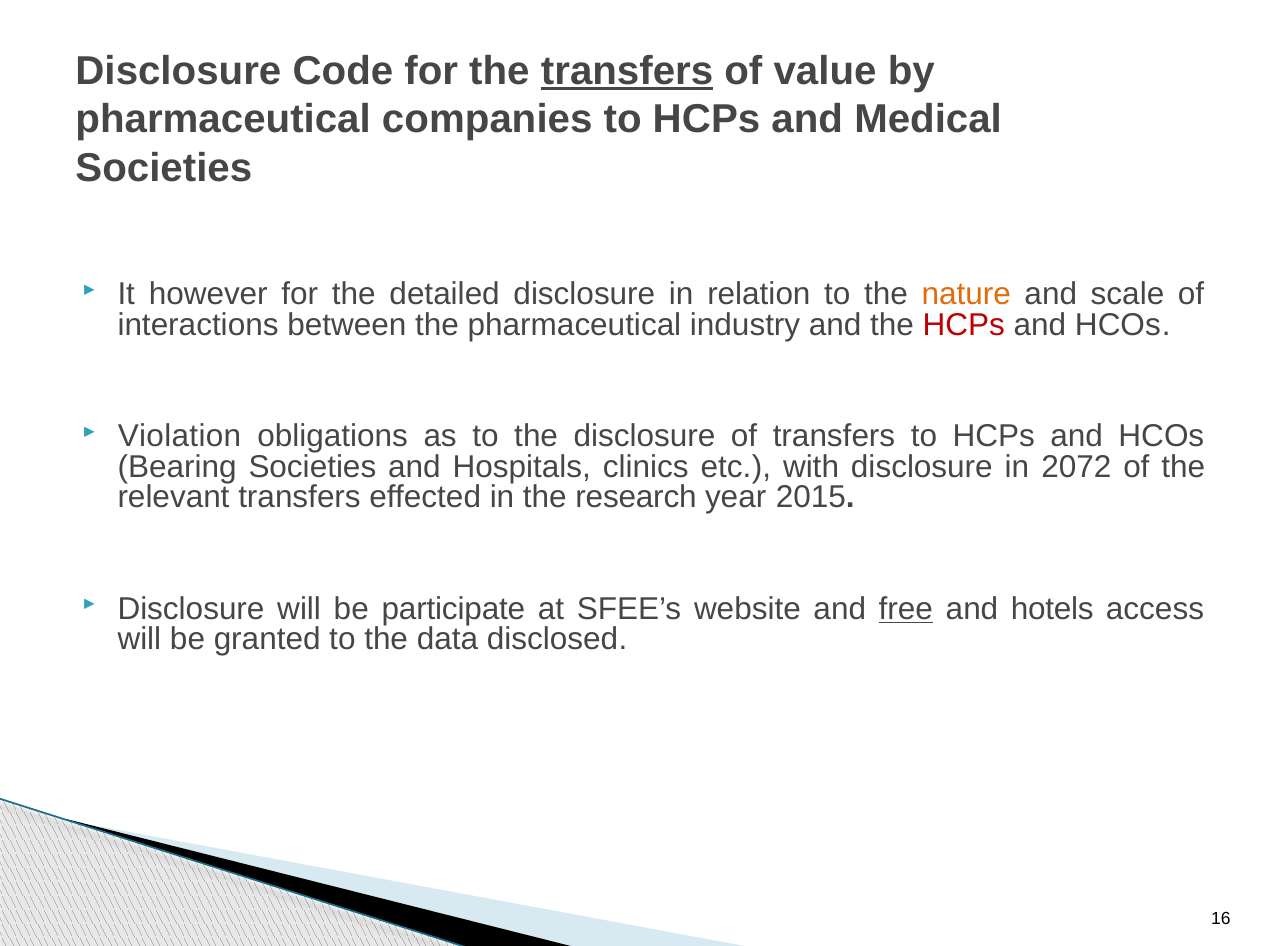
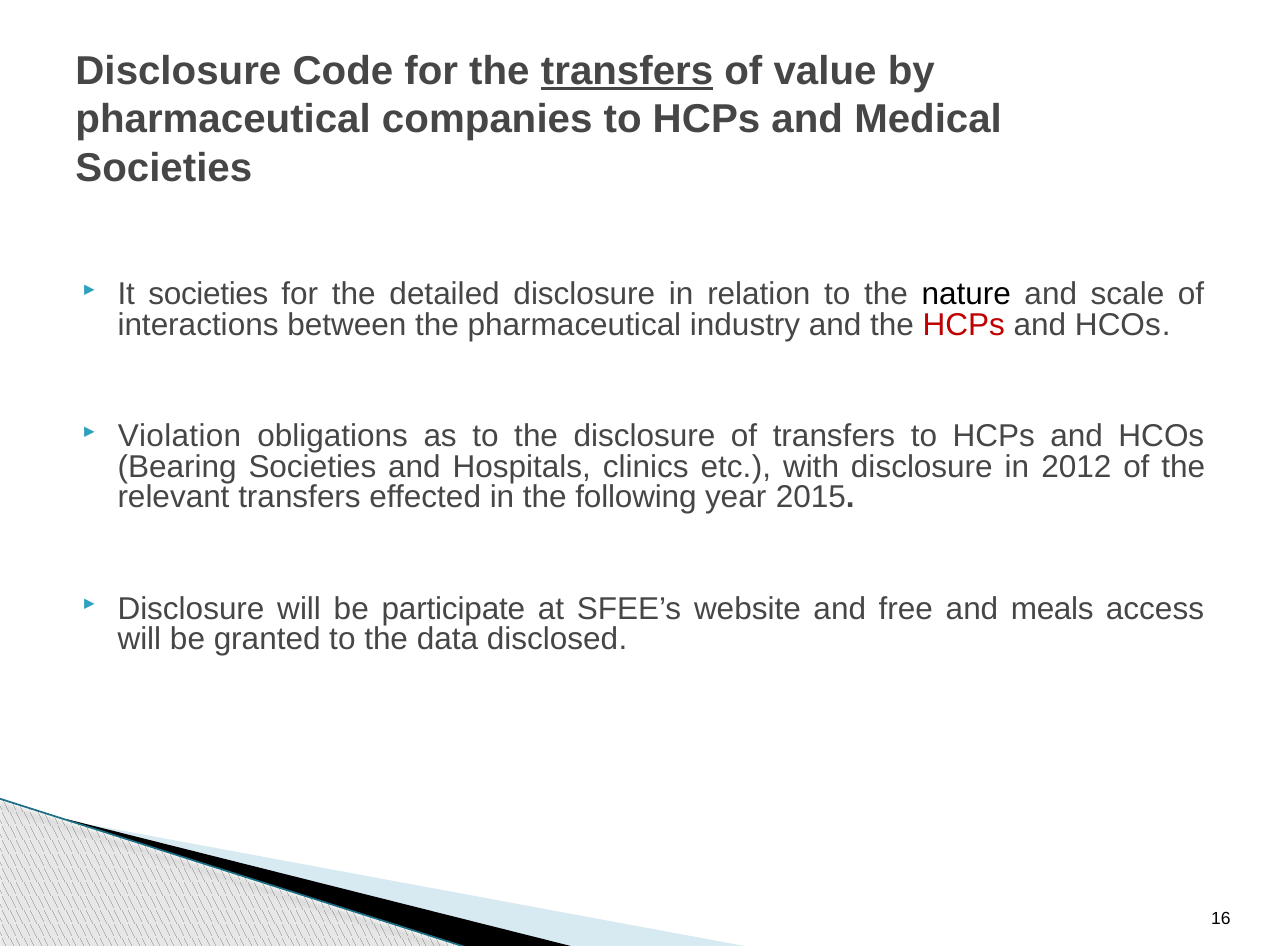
It however: however -> societies
nature colour: orange -> black
2072: 2072 -> 2012
research: research -> following
free underline: present -> none
hotels: hotels -> meals
